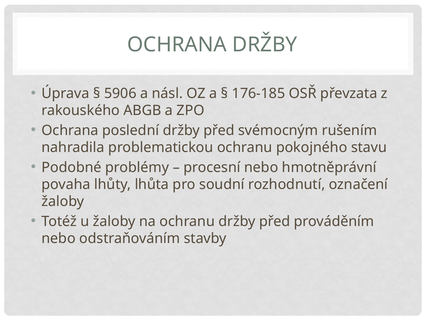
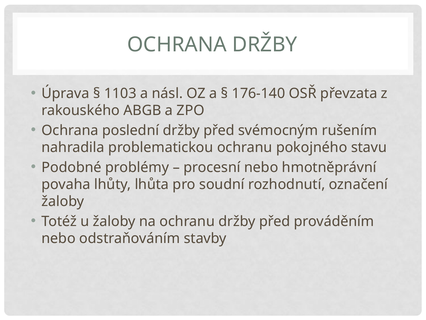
5906: 5906 -> 1103
176-185: 176-185 -> 176-140
